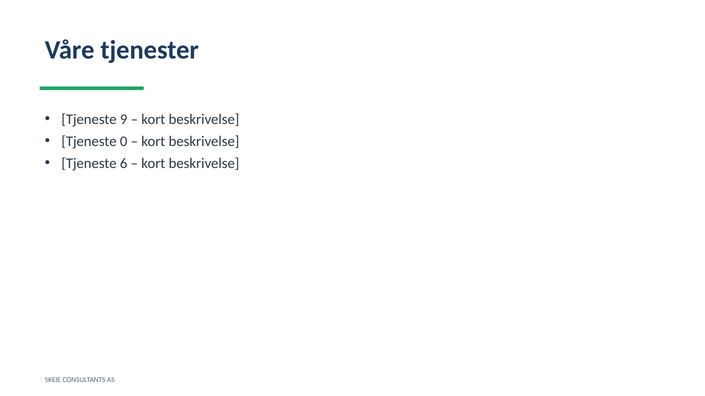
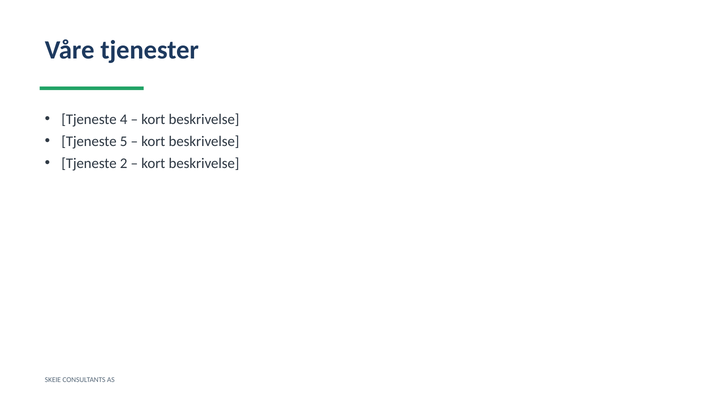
9: 9 -> 4
0: 0 -> 5
6: 6 -> 2
